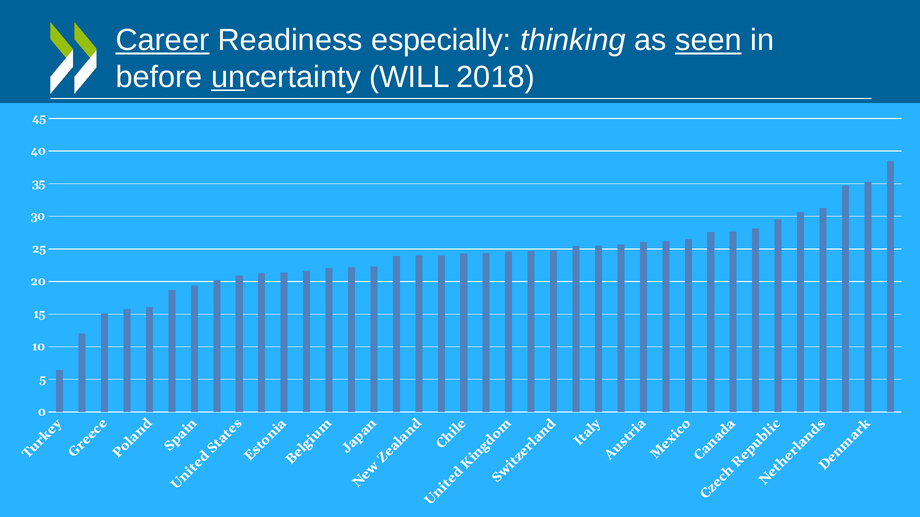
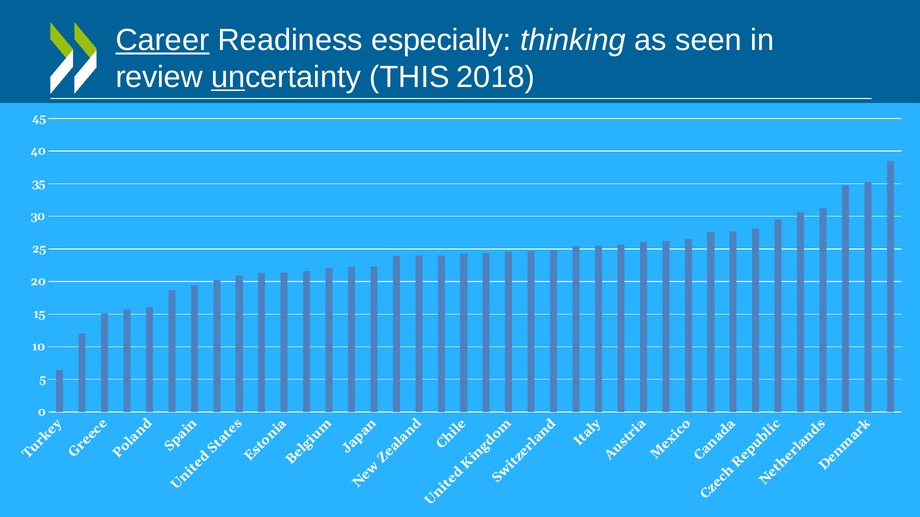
seen underline: present -> none
before: before -> review
WILL: WILL -> THIS
